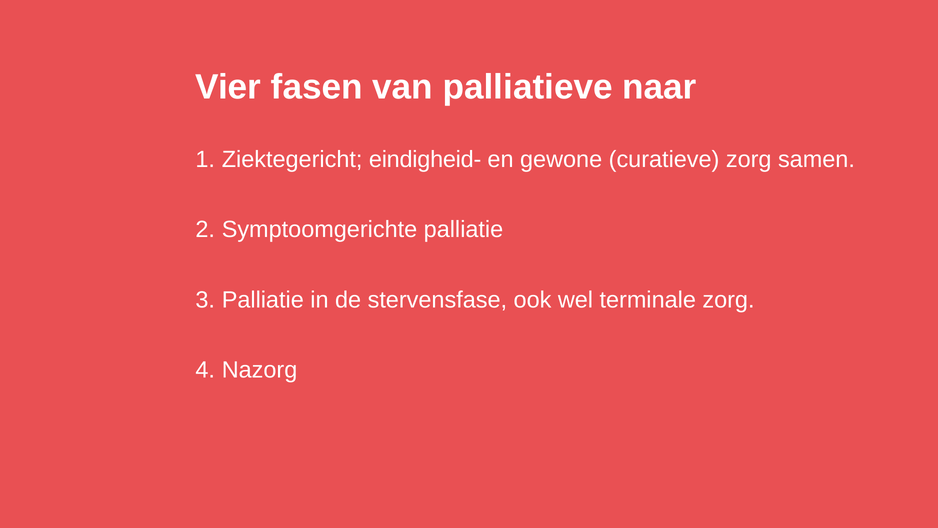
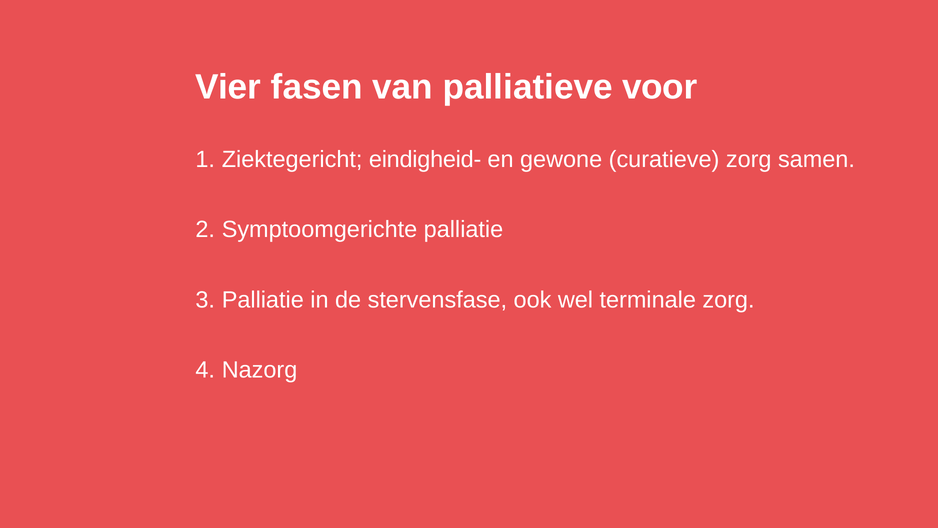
naar: naar -> voor
